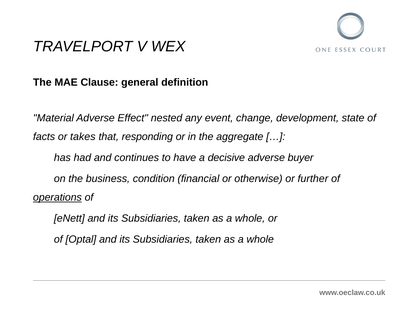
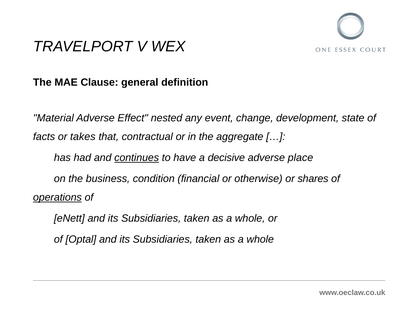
responding: responding -> contractual
continues underline: none -> present
buyer: buyer -> place
further: further -> shares
